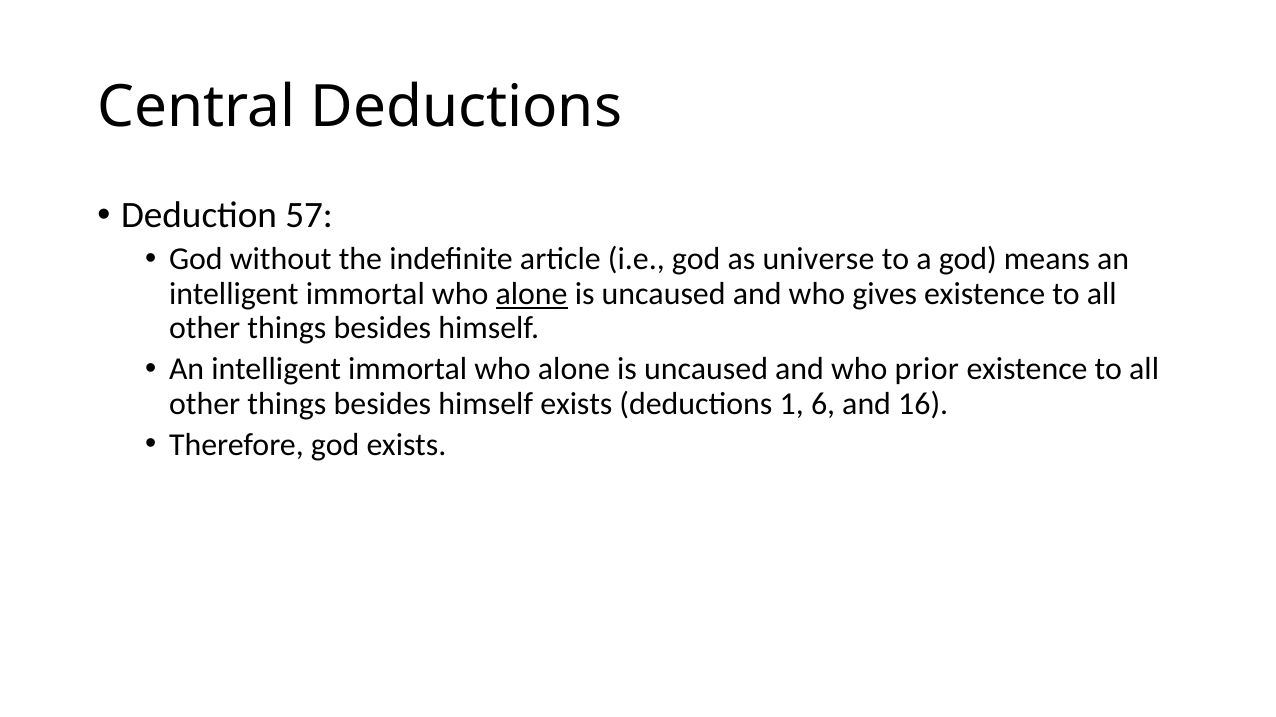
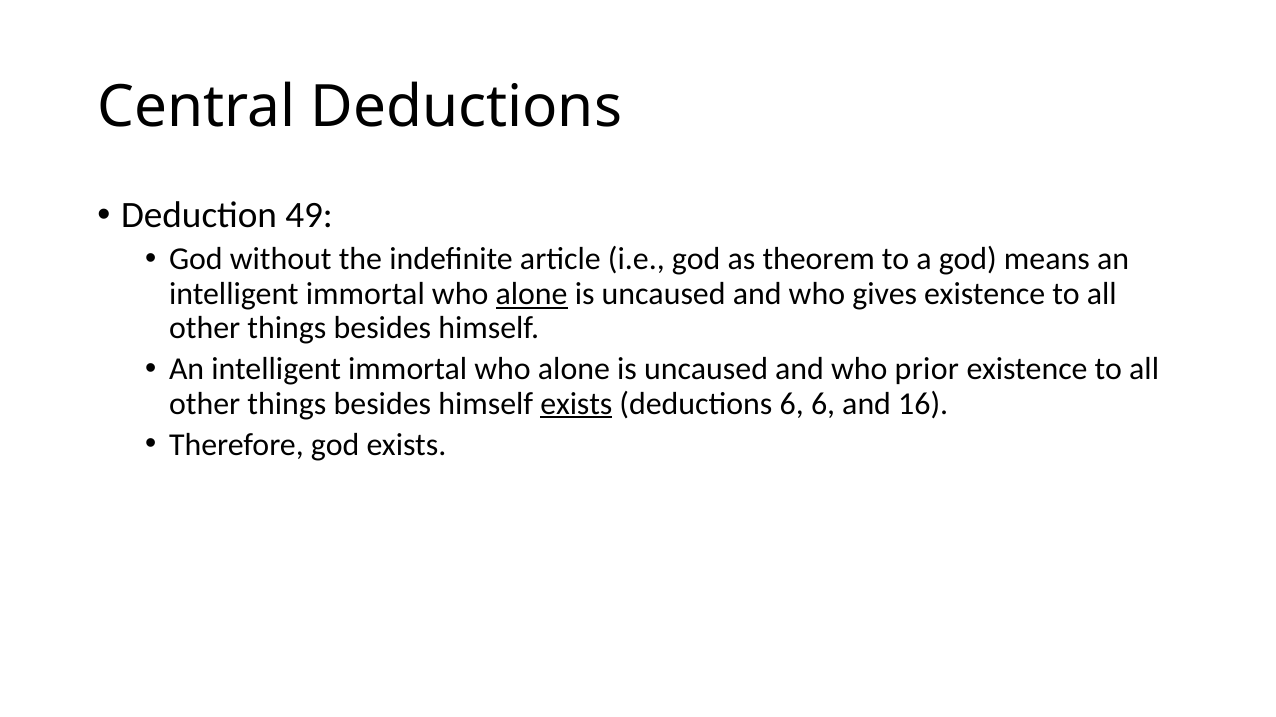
57: 57 -> 49
universe: universe -> theorem
exists at (576, 404) underline: none -> present
deductions 1: 1 -> 6
